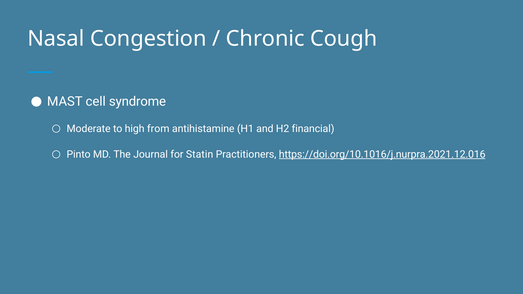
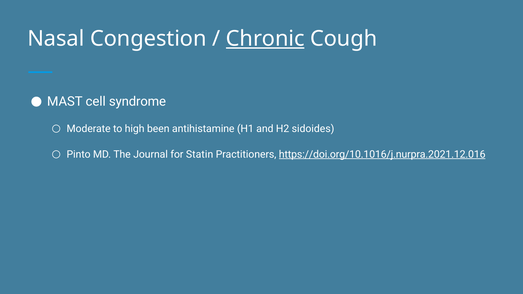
Chronic underline: none -> present
from: from -> been
financial: financial -> sidoides
